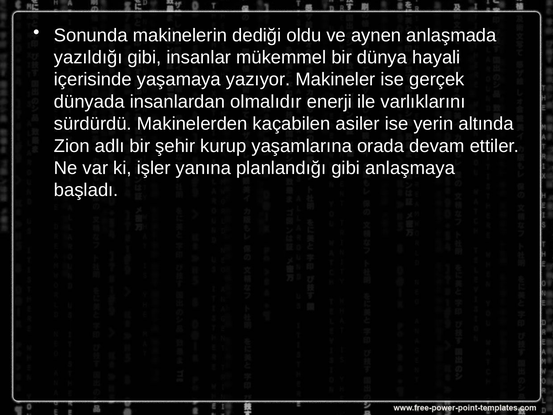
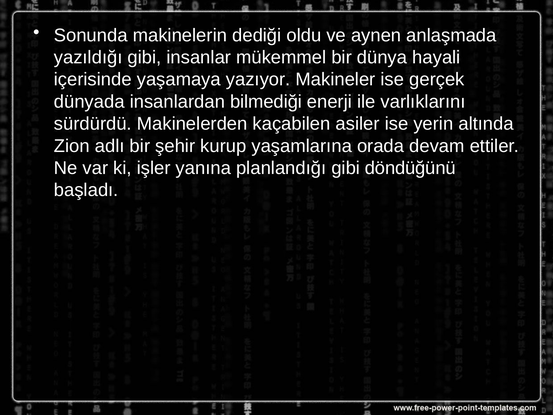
olmalıdır: olmalıdır -> bilmediği
anlaşmaya: anlaşmaya -> döndüğünü
